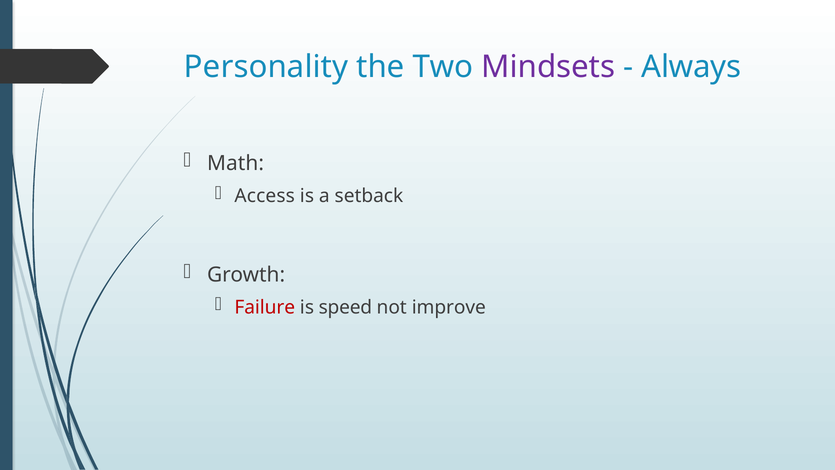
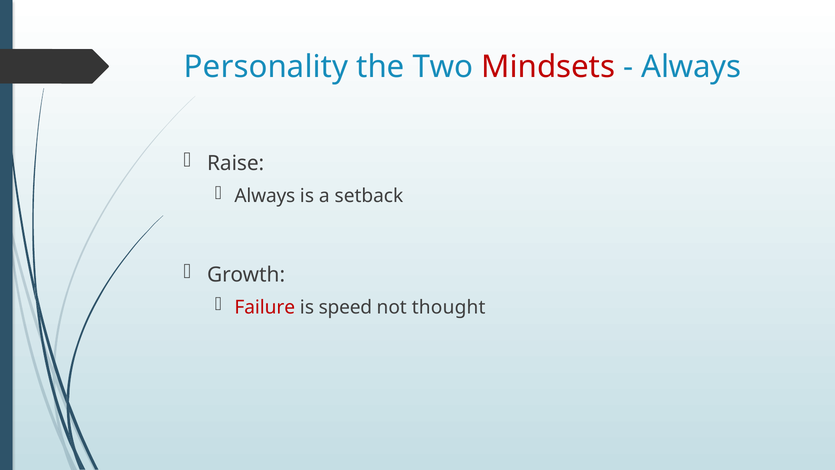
Mindsets colour: purple -> red
Math: Math -> Raise
Access at (265, 196): Access -> Always
improve: improve -> thought
